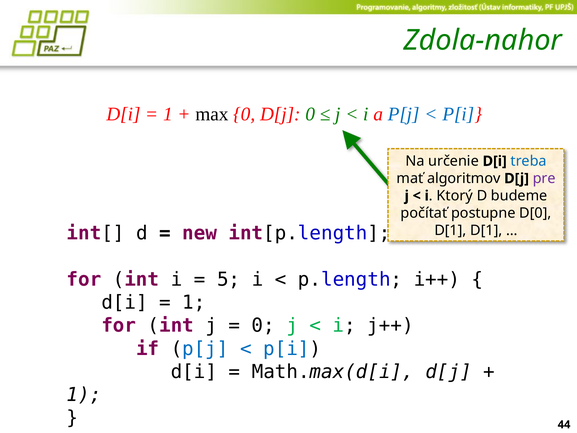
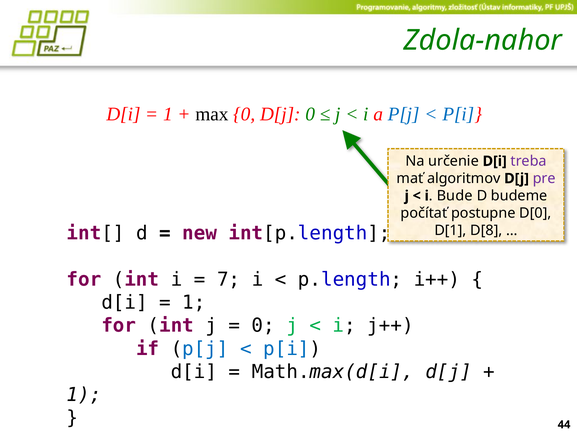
treba colour: blue -> purple
Ktorý: Ktorý -> Bude
D[1 D[1: D[1 -> D[8
5: 5 -> 7
